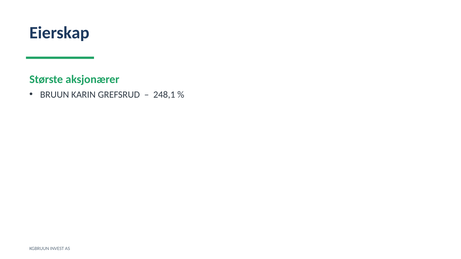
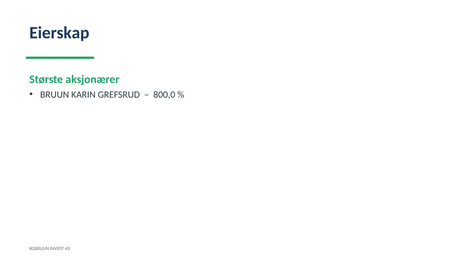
248,1: 248,1 -> 800,0
